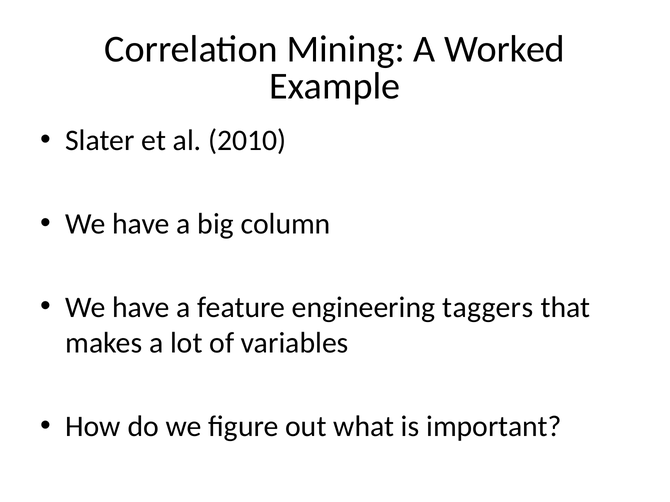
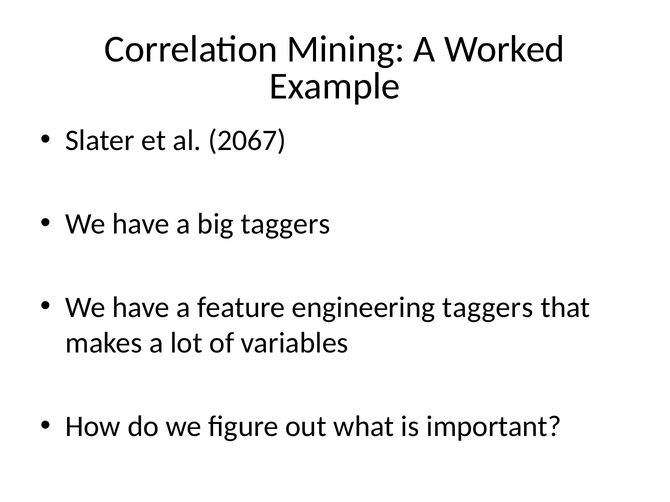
2010: 2010 -> 2067
big column: column -> taggers
